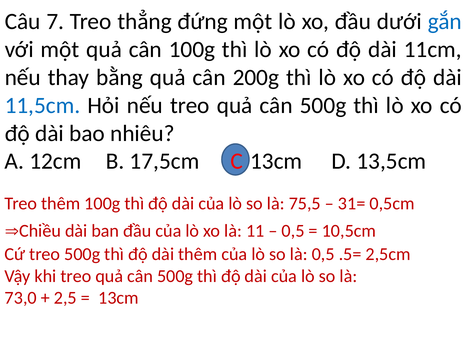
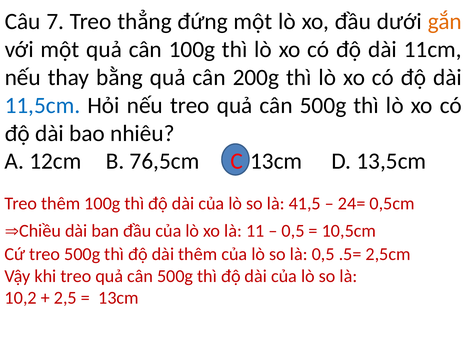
gắn colour: blue -> orange
17,5cm: 17,5cm -> 76,5cm
75,5: 75,5 -> 41,5
31=: 31= -> 24=
73,0: 73,0 -> 10,2
